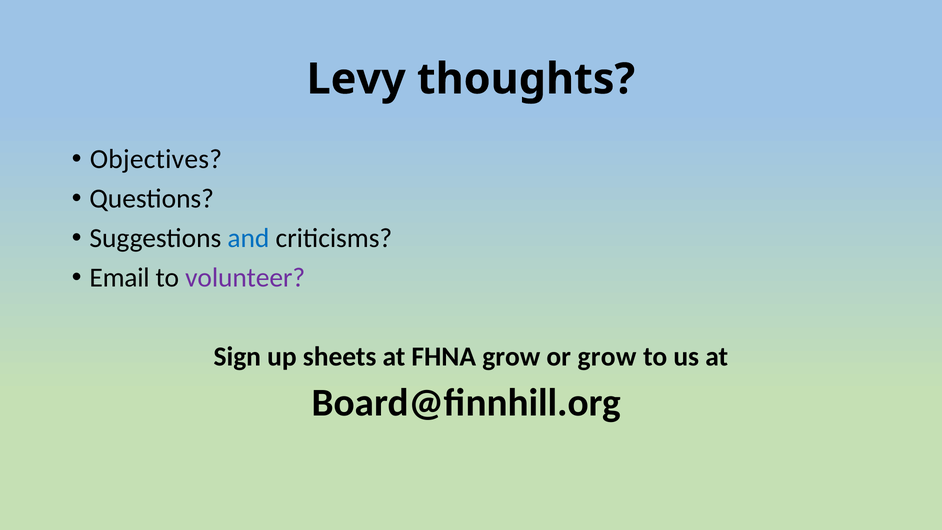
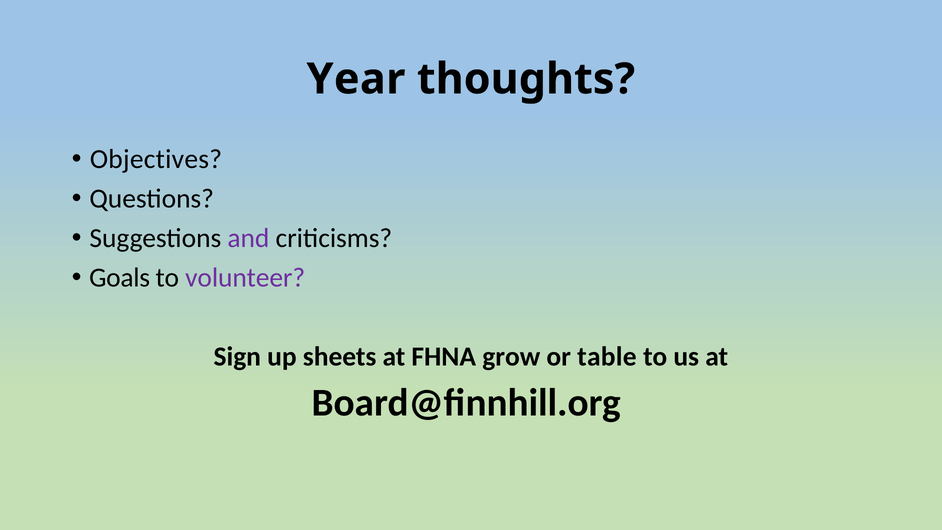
Levy: Levy -> Year
and colour: blue -> purple
Email: Email -> Goals
or grow: grow -> table
